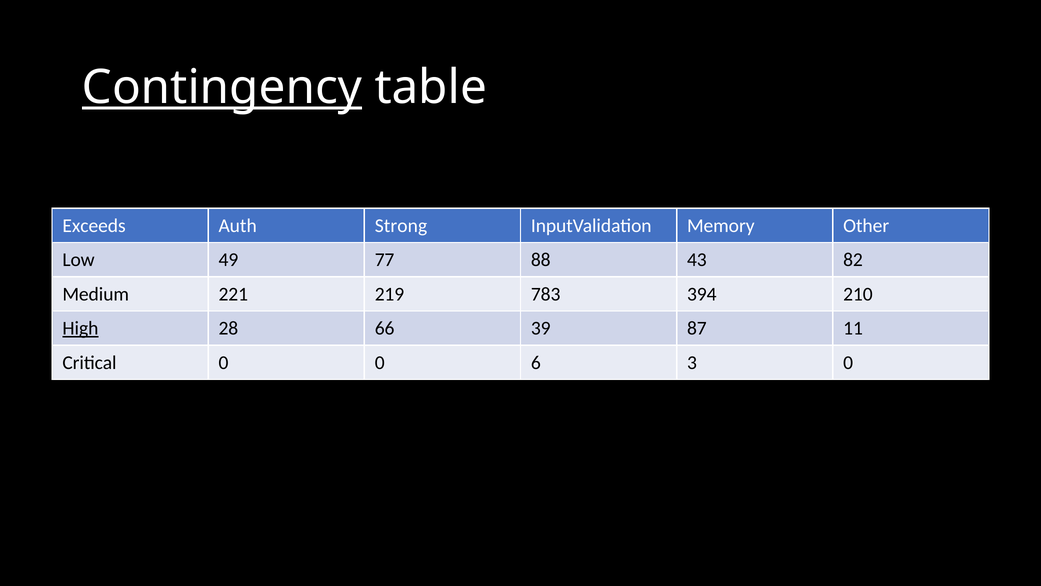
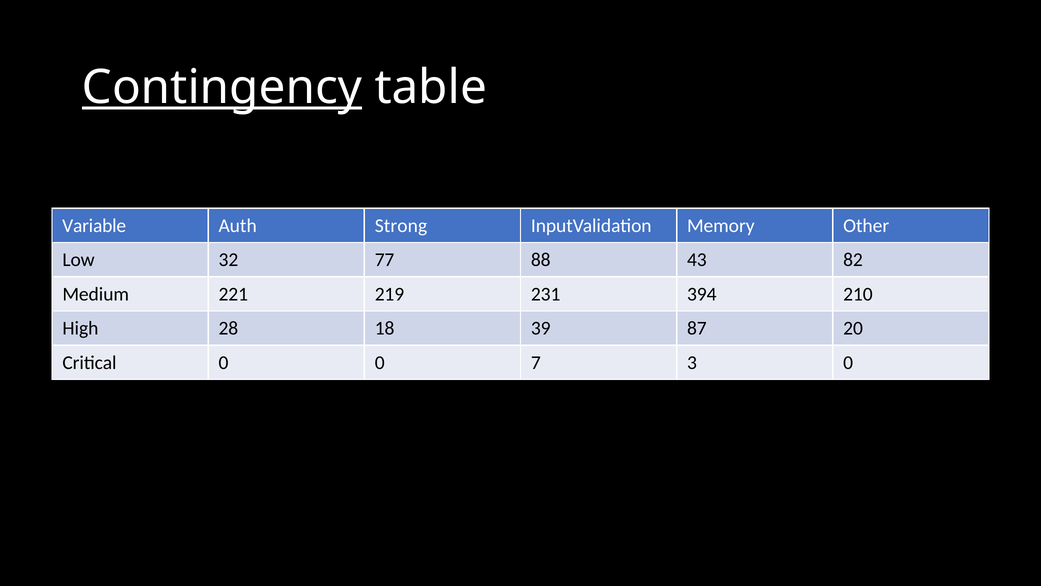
Exceeds: Exceeds -> Variable
49: 49 -> 32
783: 783 -> 231
High underline: present -> none
66: 66 -> 18
11: 11 -> 20
6: 6 -> 7
